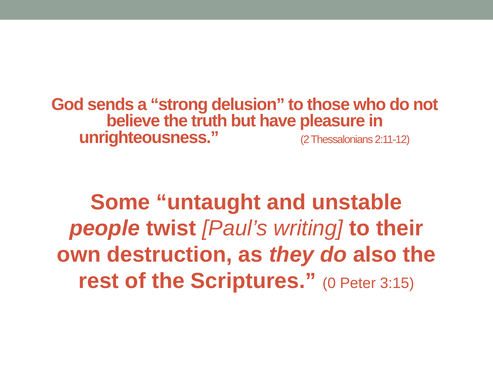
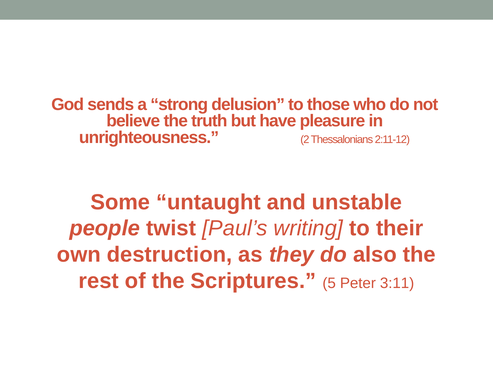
0: 0 -> 5
3:15: 3:15 -> 3:11
